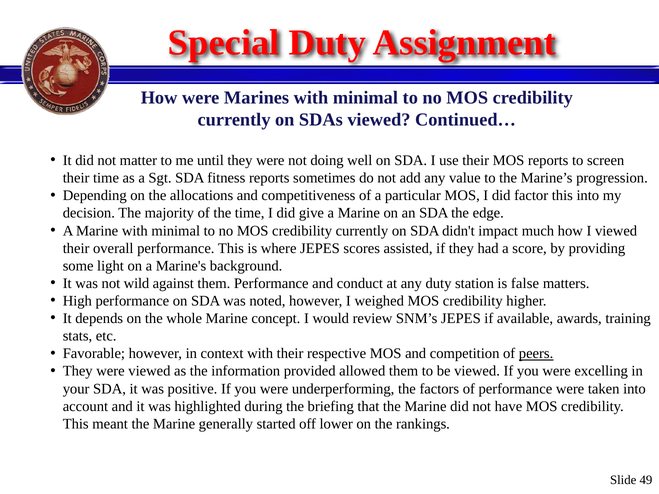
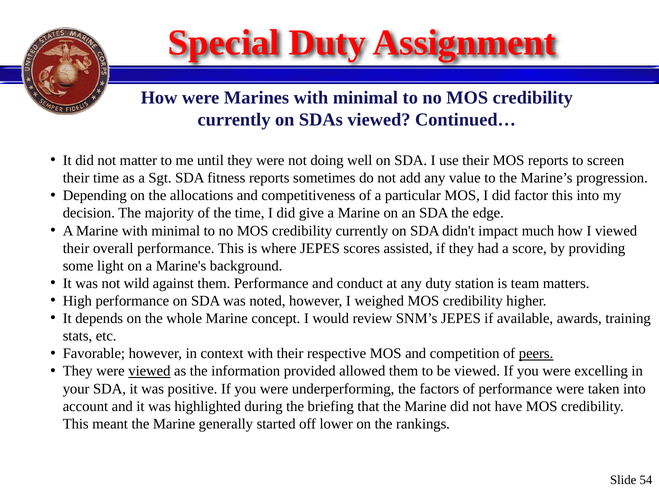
false: false -> team
viewed at (149, 371) underline: none -> present
49: 49 -> 54
